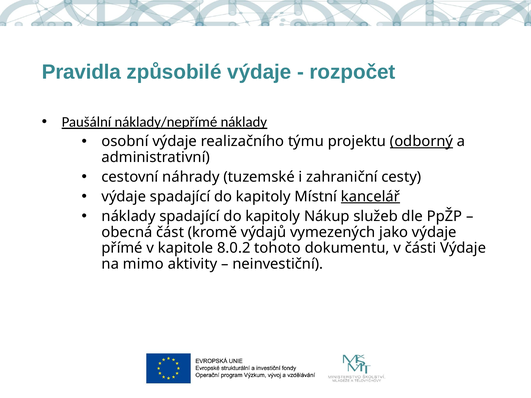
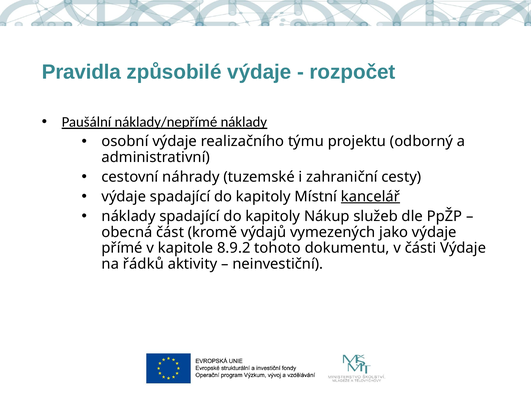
odborný underline: present -> none
8.0.2: 8.0.2 -> 8.9.2
mimo: mimo -> řádků
